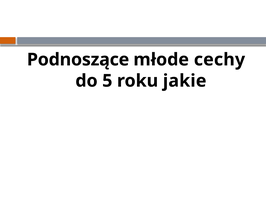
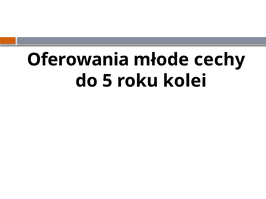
Podnoszące: Podnoszące -> Oferowania
jakie: jakie -> kolei
